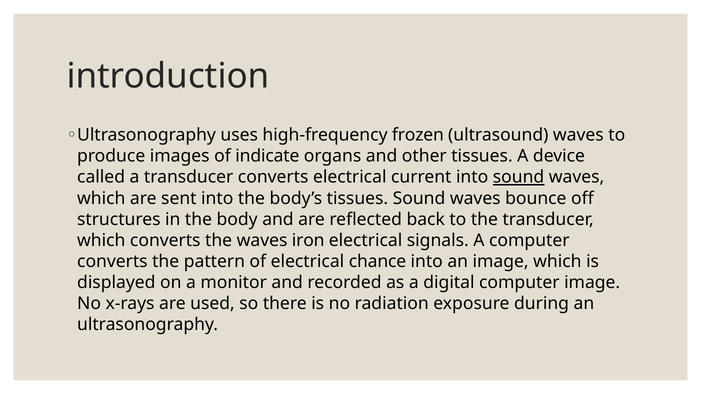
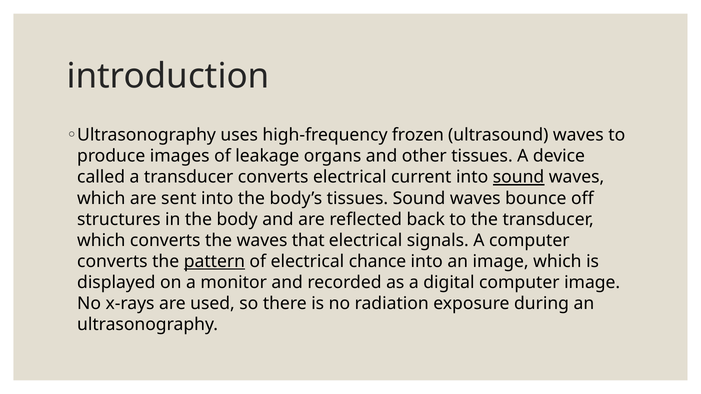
indicate: indicate -> leakage
iron: iron -> that
pattern underline: none -> present
